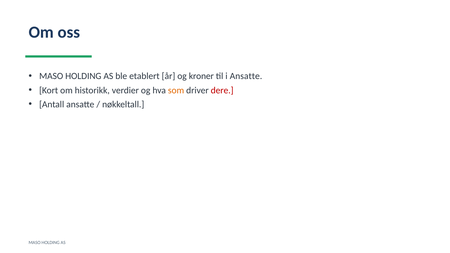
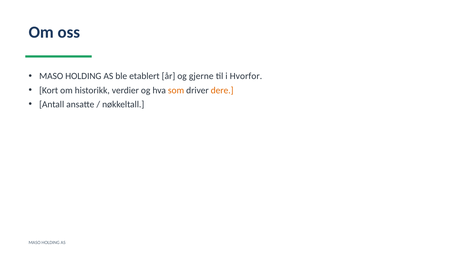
kroner: kroner -> gjerne
i Ansatte: Ansatte -> Hvorfor
dere colour: red -> orange
